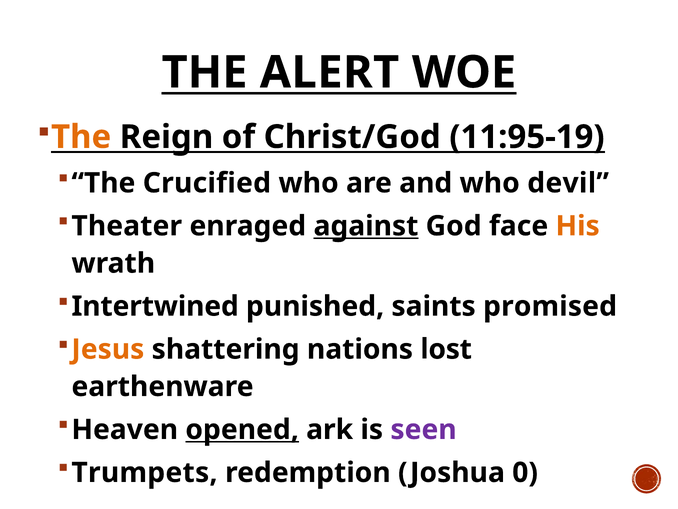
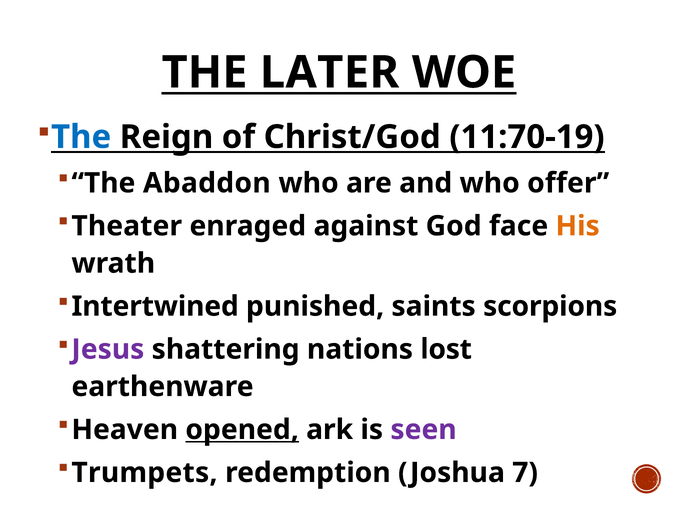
ALERT: ALERT -> LATER
The at (81, 137) colour: orange -> blue
11:95-19: 11:95-19 -> 11:70-19
Crucified: Crucified -> Abaddon
devil: devil -> offer
against underline: present -> none
promised: promised -> scorpions
Jesus colour: orange -> purple
0: 0 -> 7
